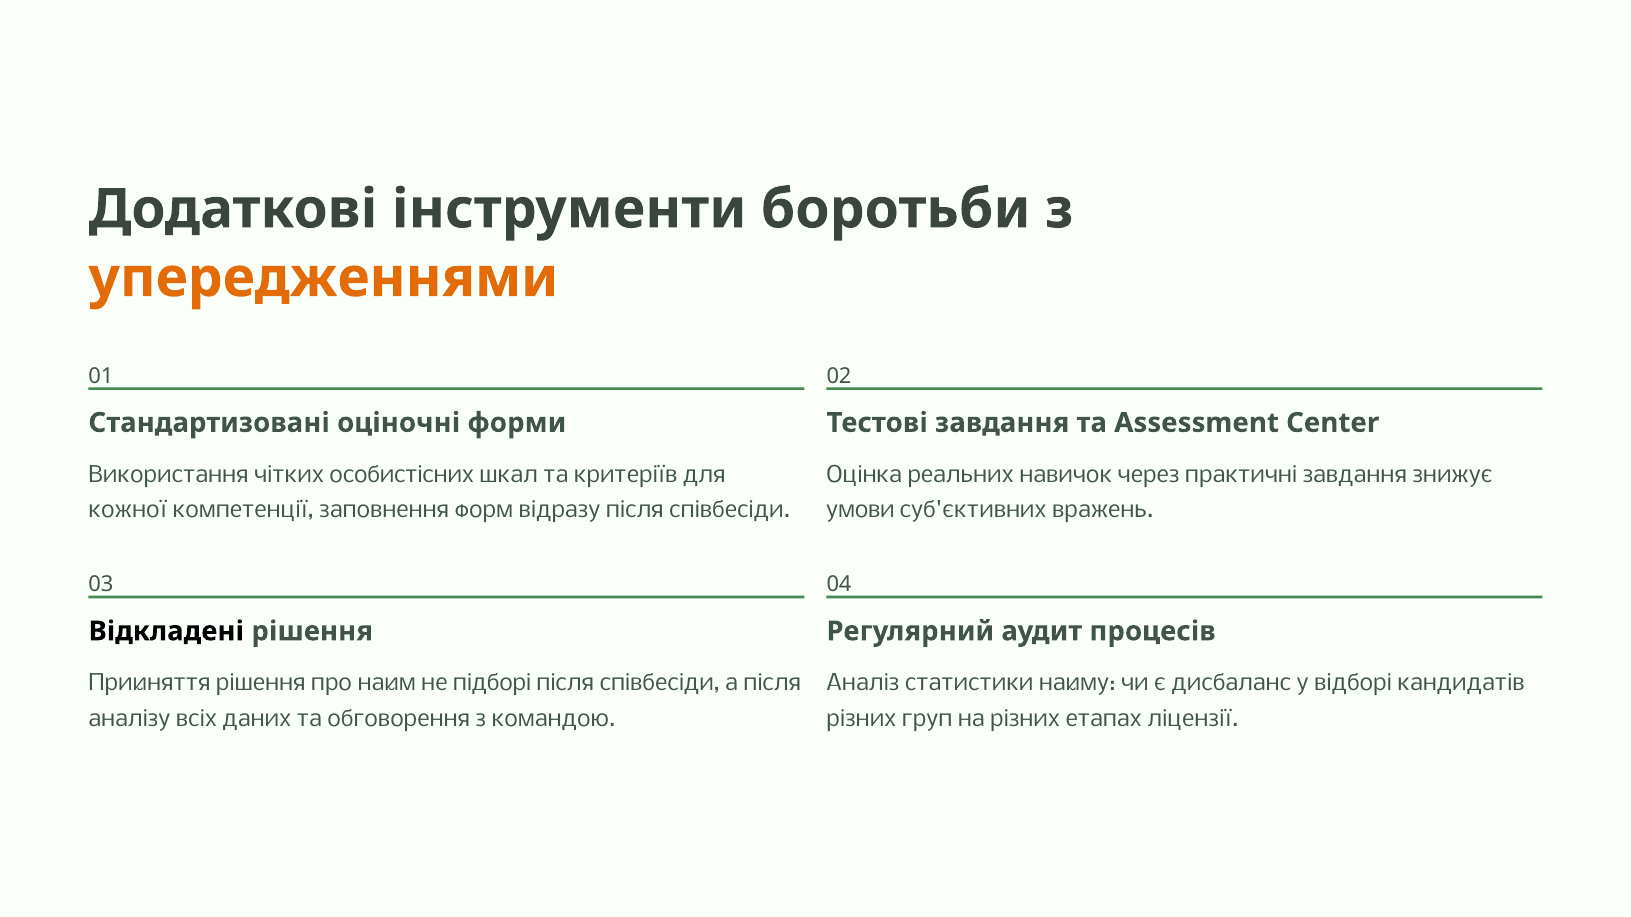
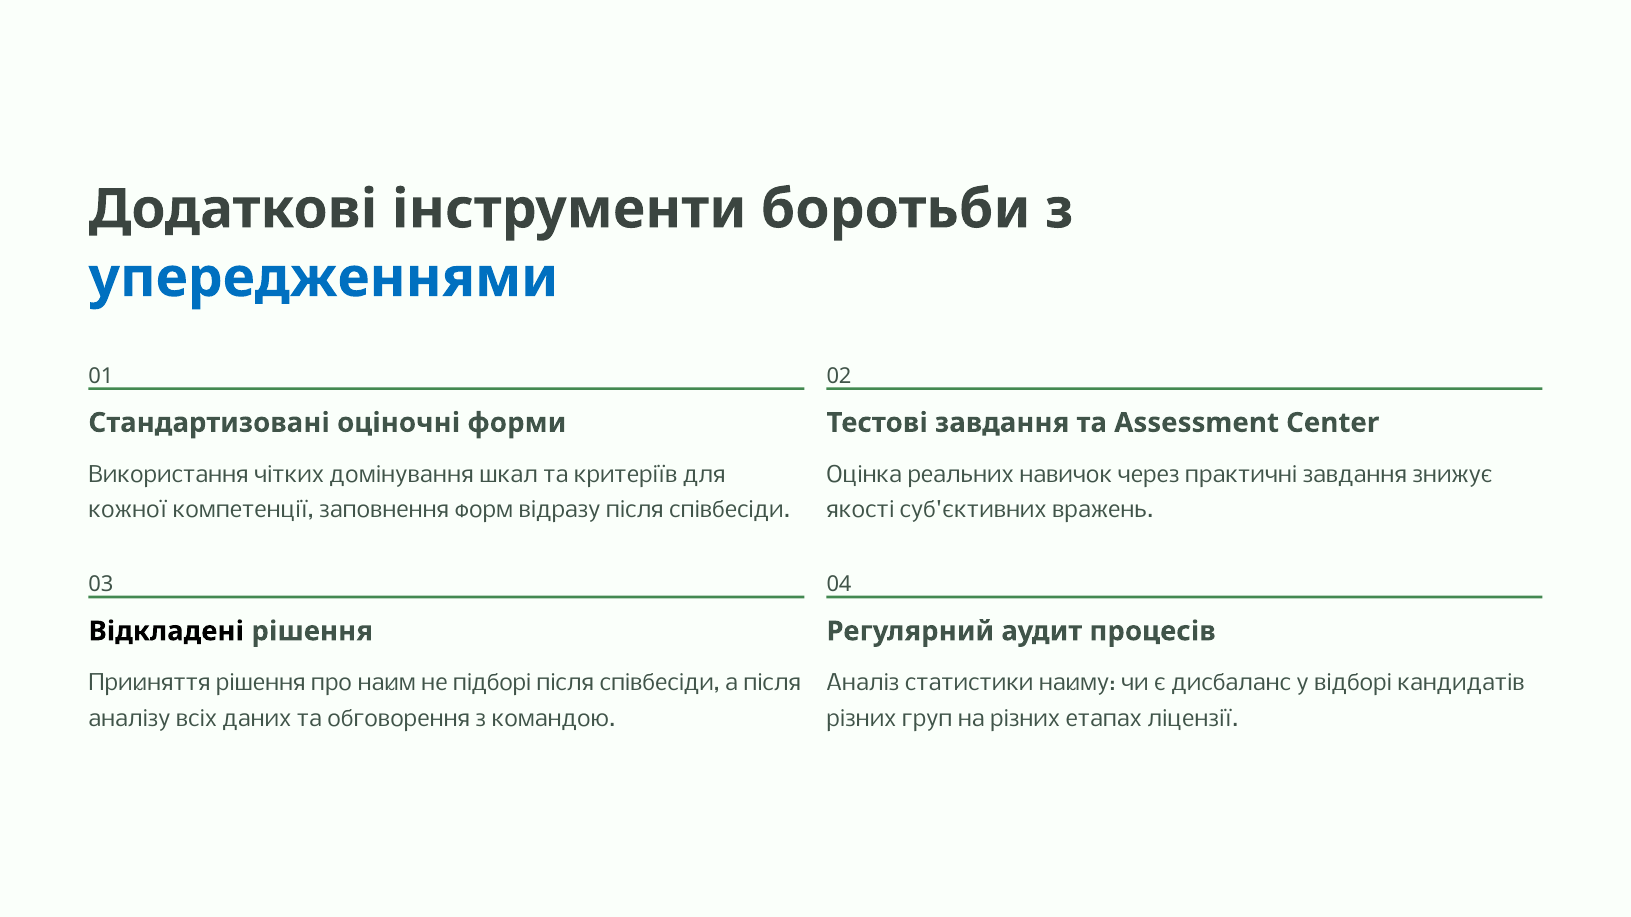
упередженнями colour: orange -> blue
особистісних: особистісних -> домінування
умови: умови -> якості
